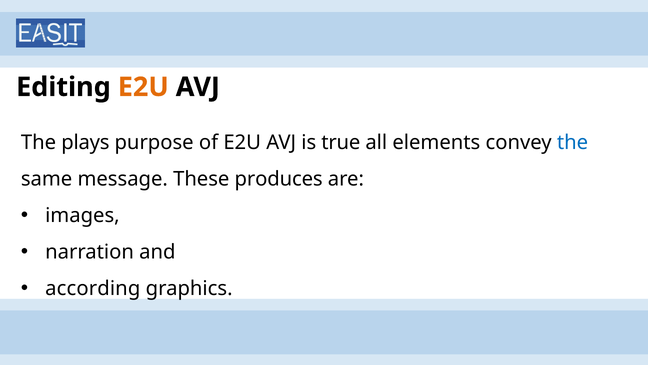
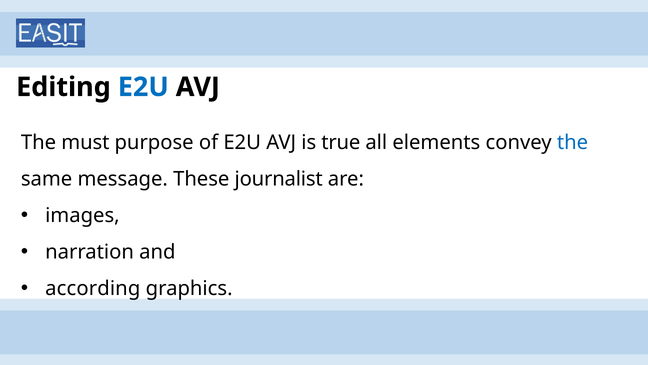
E2U at (143, 87) colour: orange -> blue
plays: plays -> must
produces: produces -> journalist
